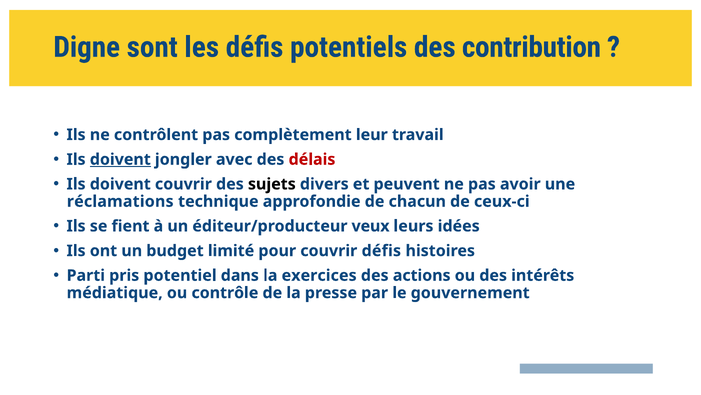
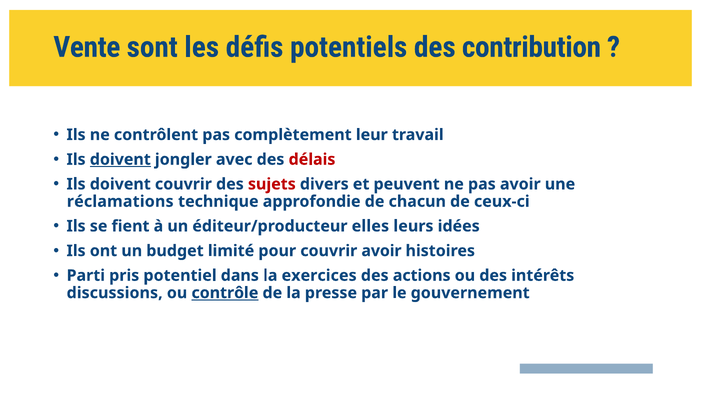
Digne: Digne -> Vente
sujets colour: black -> red
veux: veux -> elles
couvrir défis: défis -> avoir
médiatique: médiatique -> discussions
contrôle underline: none -> present
